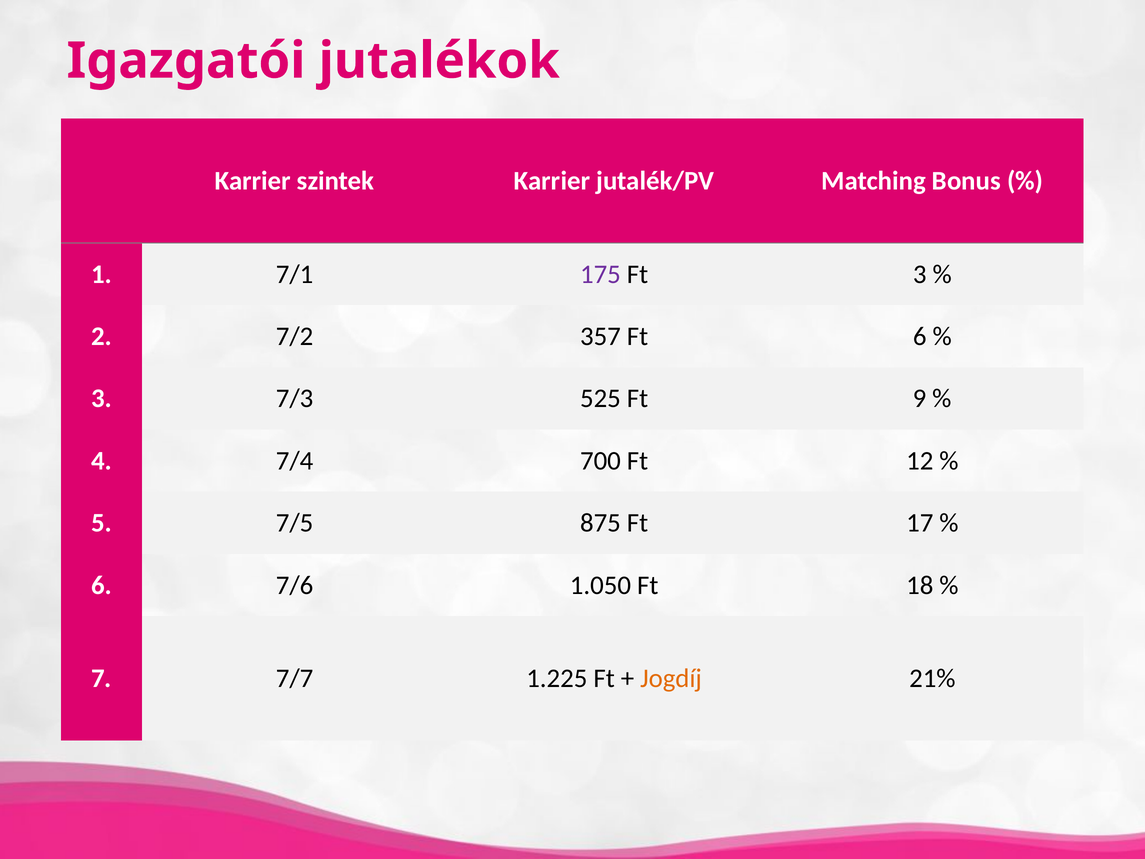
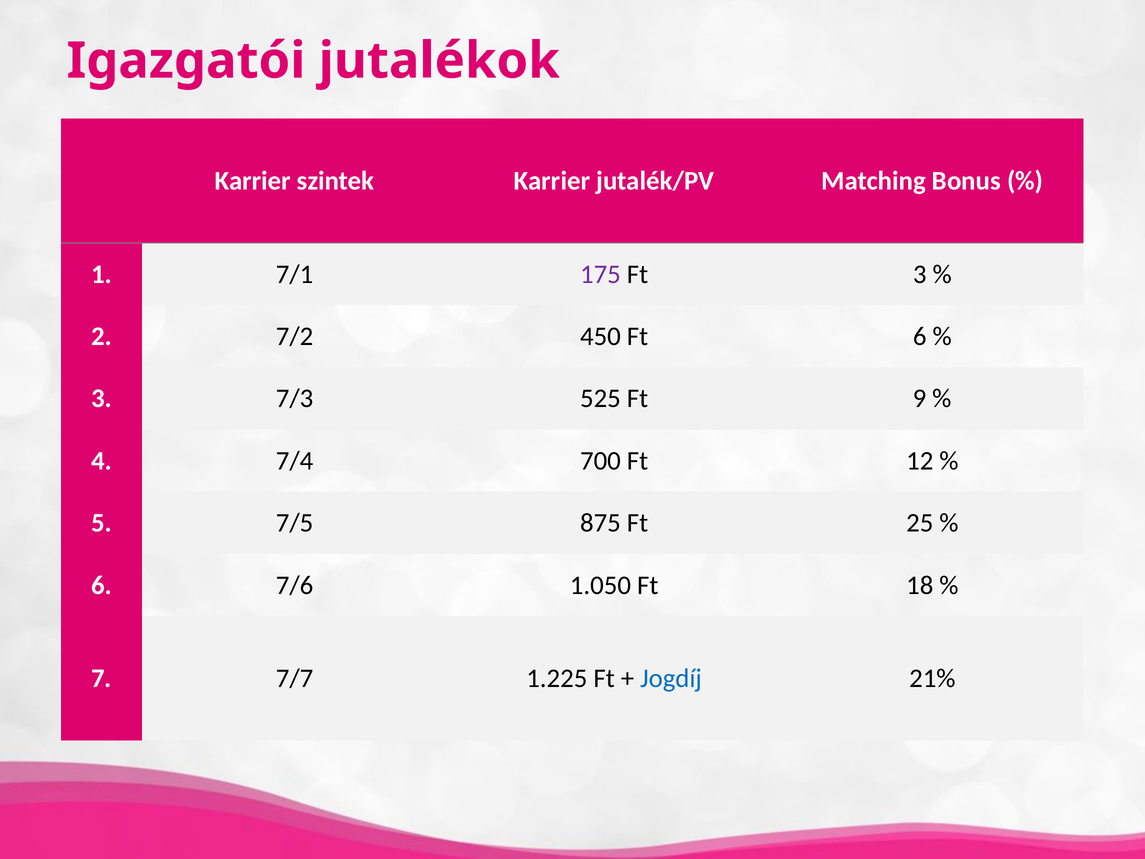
357: 357 -> 450
17: 17 -> 25
Jogdíj colour: orange -> blue
